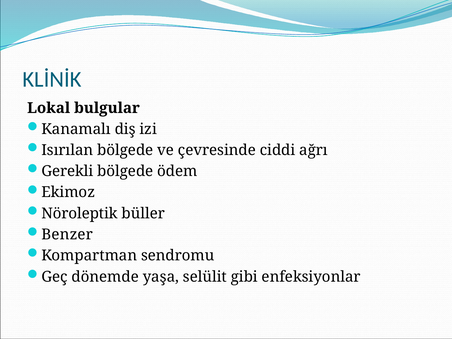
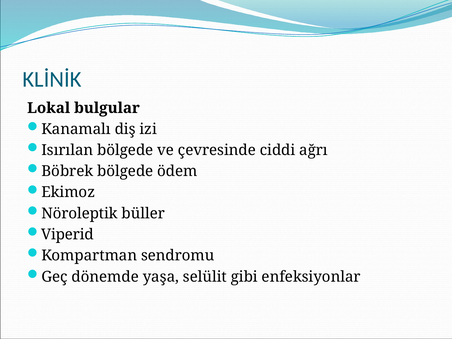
Gerekli: Gerekli -> Böbrek
Benzer: Benzer -> Viperid
